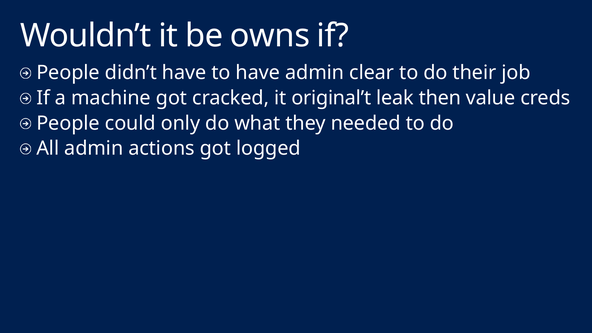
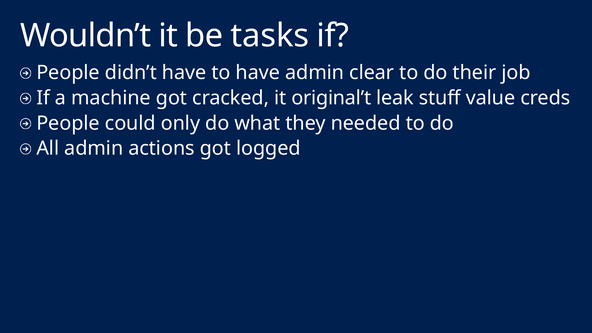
owns: owns -> tasks
then: then -> stuff
